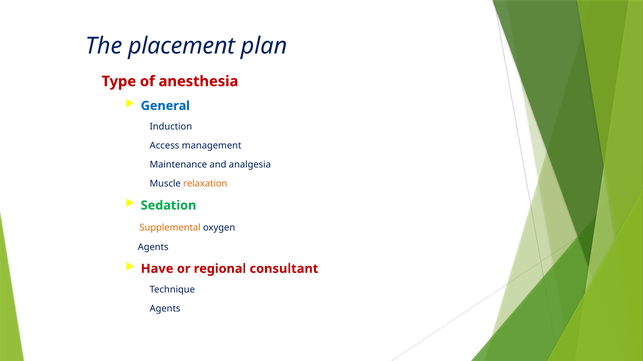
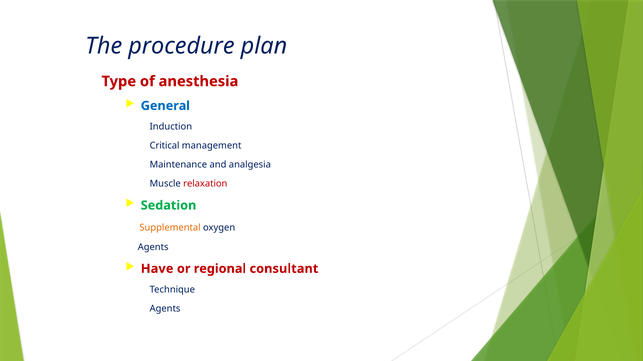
placement: placement -> procedure
Access: Access -> Critical
relaxation colour: orange -> red
